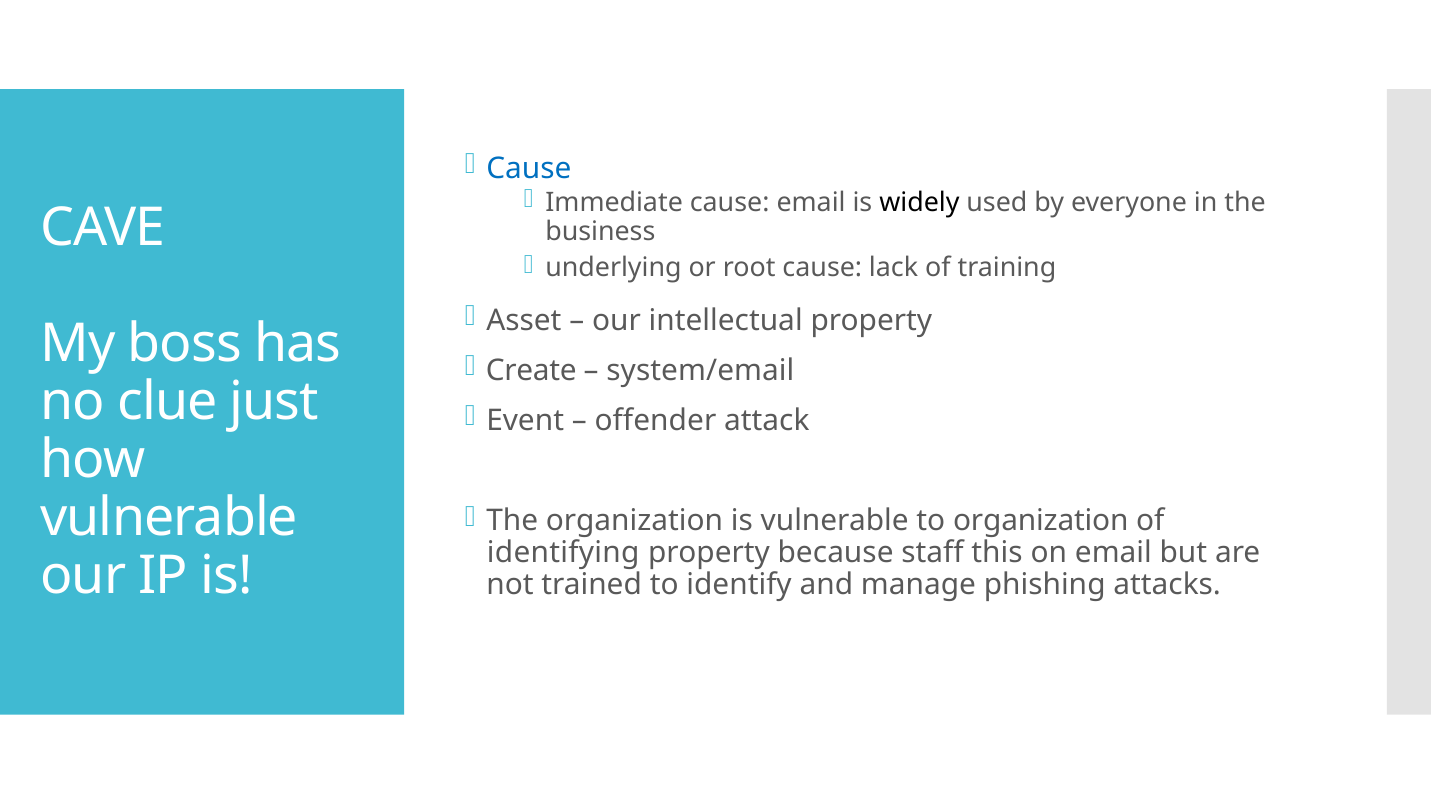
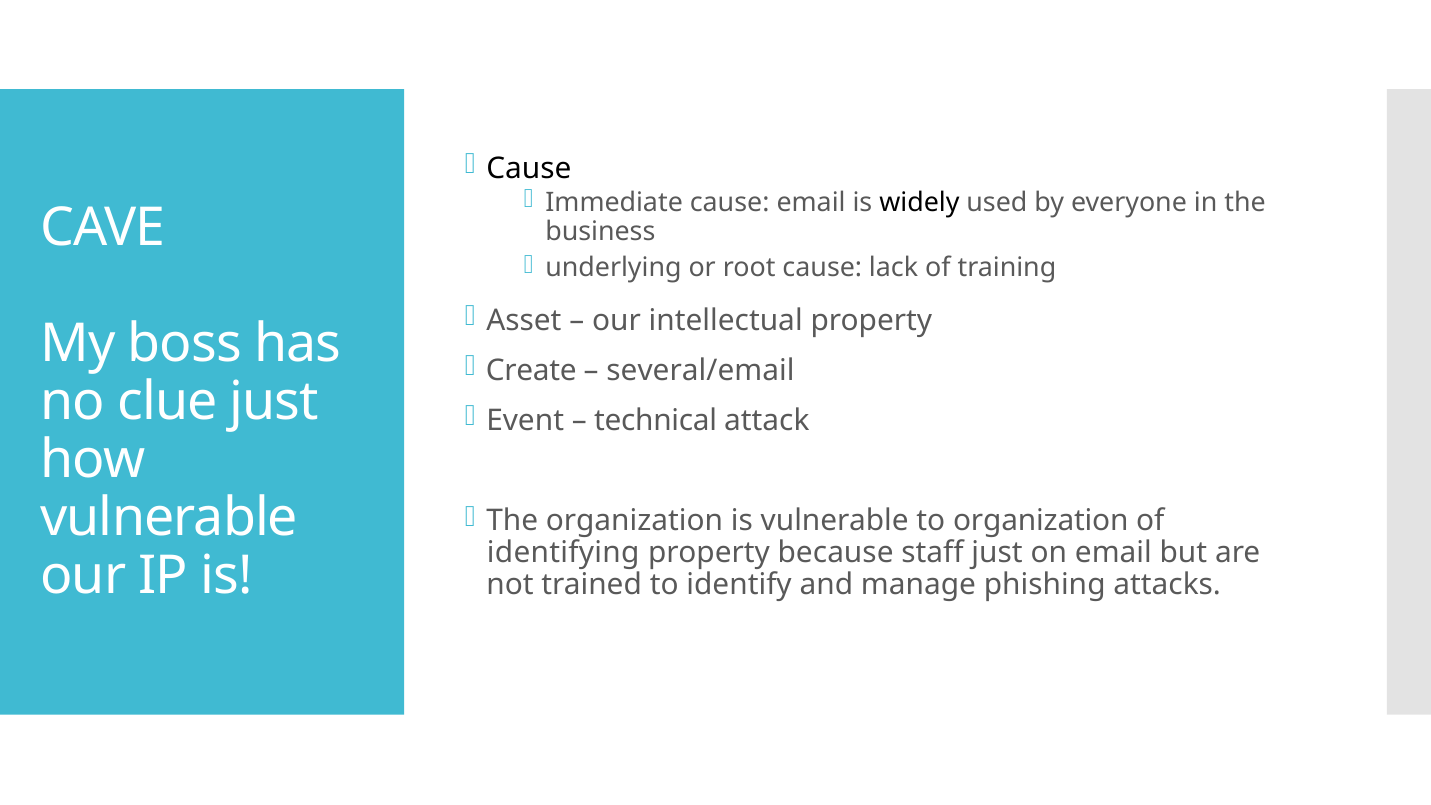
Cause at (529, 168) colour: blue -> black
system/email: system/email -> several/email
offender: offender -> technical
staff this: this -> just
